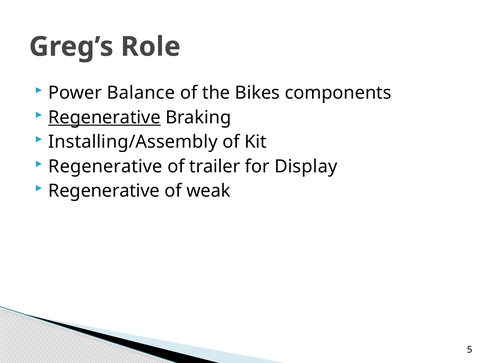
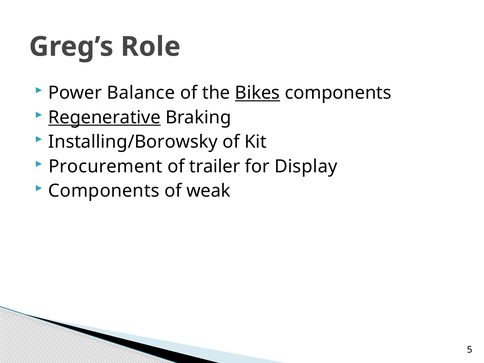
Bikes underline: none -> present
Installing/Assembly: Installing/Assembly -> Installing/Borowsky
Regenerative at (105, 166): Regenerative -> Procurement
Regenerative at (104, 191): Regenerative -> Components
